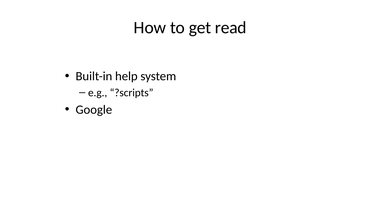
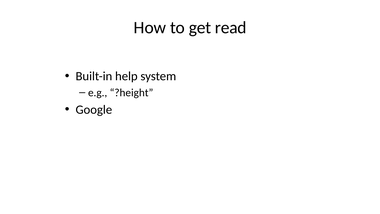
?scripts: ?scripts -> ?height
